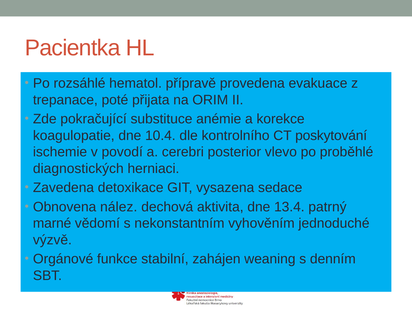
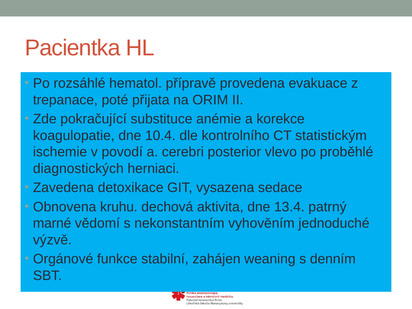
poskytování: poskytování -> statistickým
nález: nález -> kruhu
